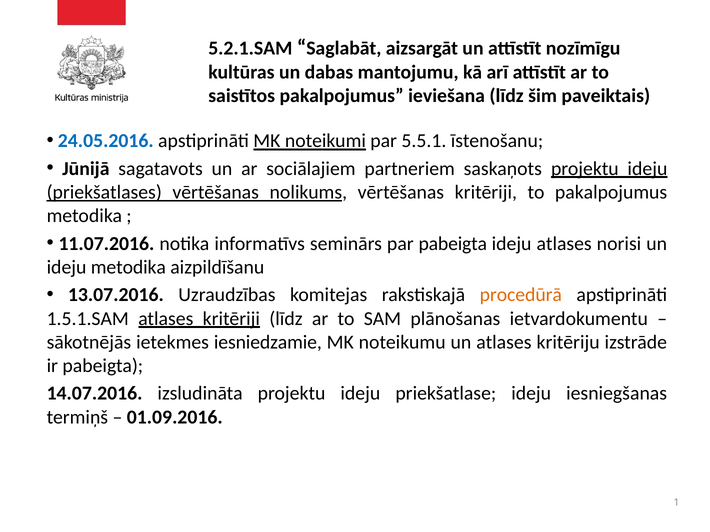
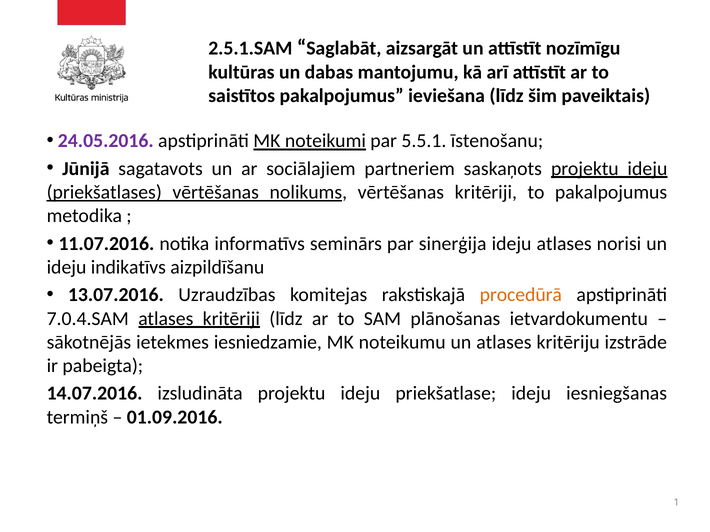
5.2.1.SAM: 5.2.1.SAM -> 2.5.1.SAM
24.05.2016 colour: blue -> purple
par pabeigta: pabeigta -> sinerģija
ideju metodika: metodika -> indikatīvs
1.5.1.SAM: 1.5.1.SAM -> 7.0.4.SAM
